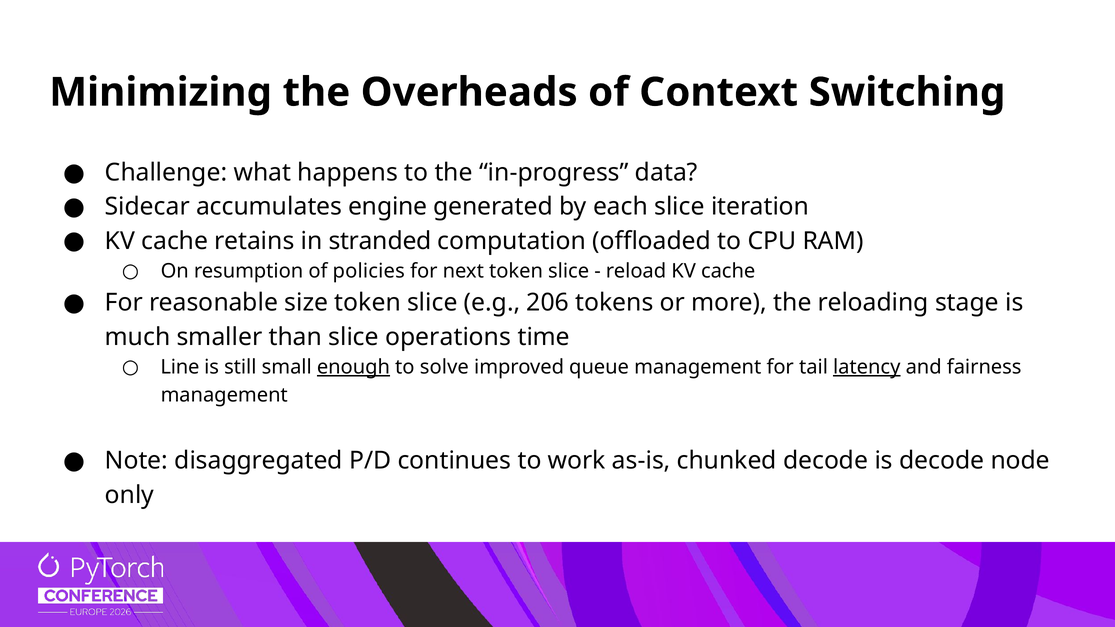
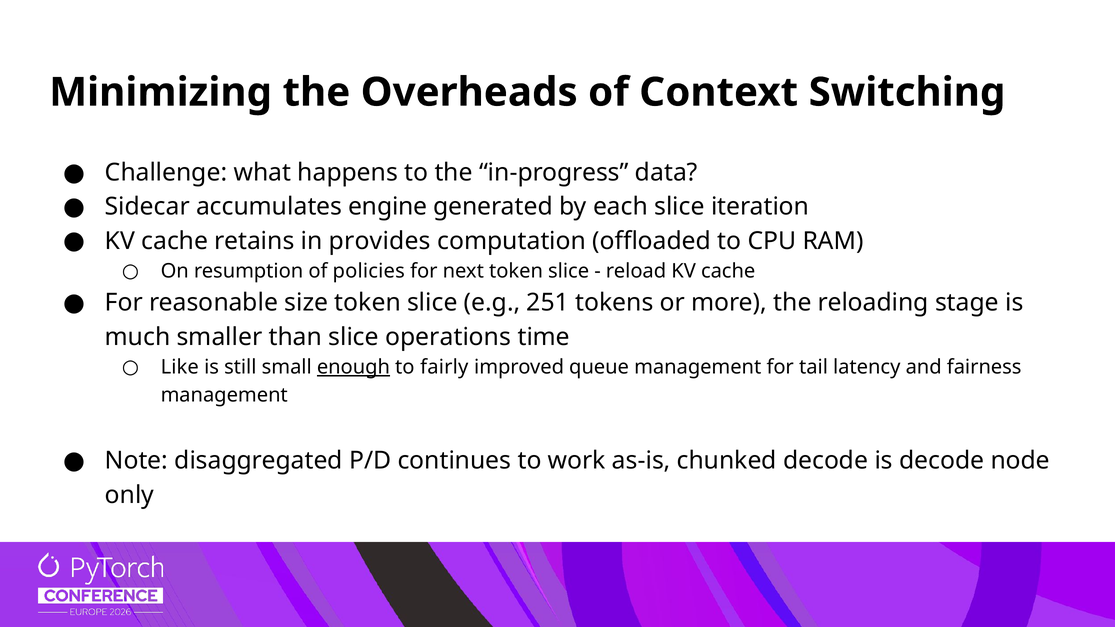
stranded: stranded -> provides
206: 206 -> 251
Line: Line -> Like
solve: solve -> fairly
latency underline: present -> none
